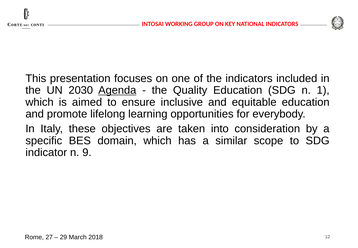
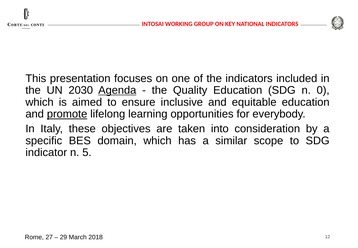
1: 1 -> 0
promote underline: none -> present
9: 9 -> 5
